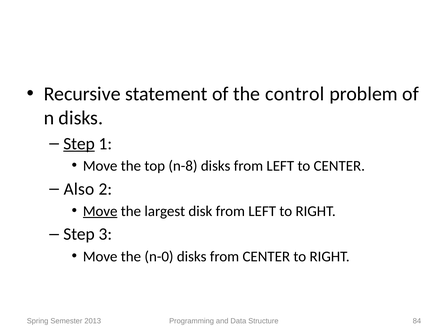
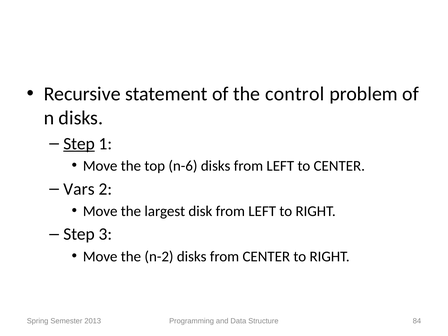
n-8: n-8 -> n-6
Also: Also -> Vars
Move at (100, 211) underline: present -> none
n-0: n-0 -> n-2
